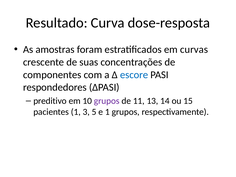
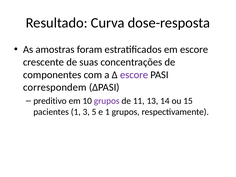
em curvas: curvas -> escore
escore at (134, 75) colour: blue -> purple
respondedores: respondedores -> correspondem
